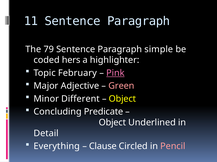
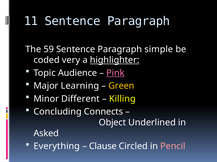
79: 79 -> 59
hers: hers -> very
highlighter underline: none -> present
February: February -> Audience
Adjective: Adjective -> Learning
Green colour: pink -> yellow
Object at (122, 99): Object -> Killing
Predicate: Predicate -> Connects
Detail: Detail -> Asked
